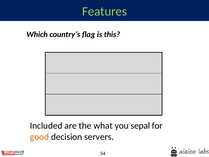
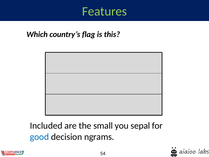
what: what -> small
good colour: orange -> blue
servers: servers -> ngrams
